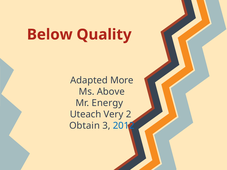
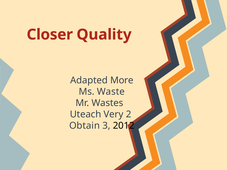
Below: Below -> Closer
Above: Above -> Waste
Energy: Energy -> Wastes
2012 colour: blue -> black
